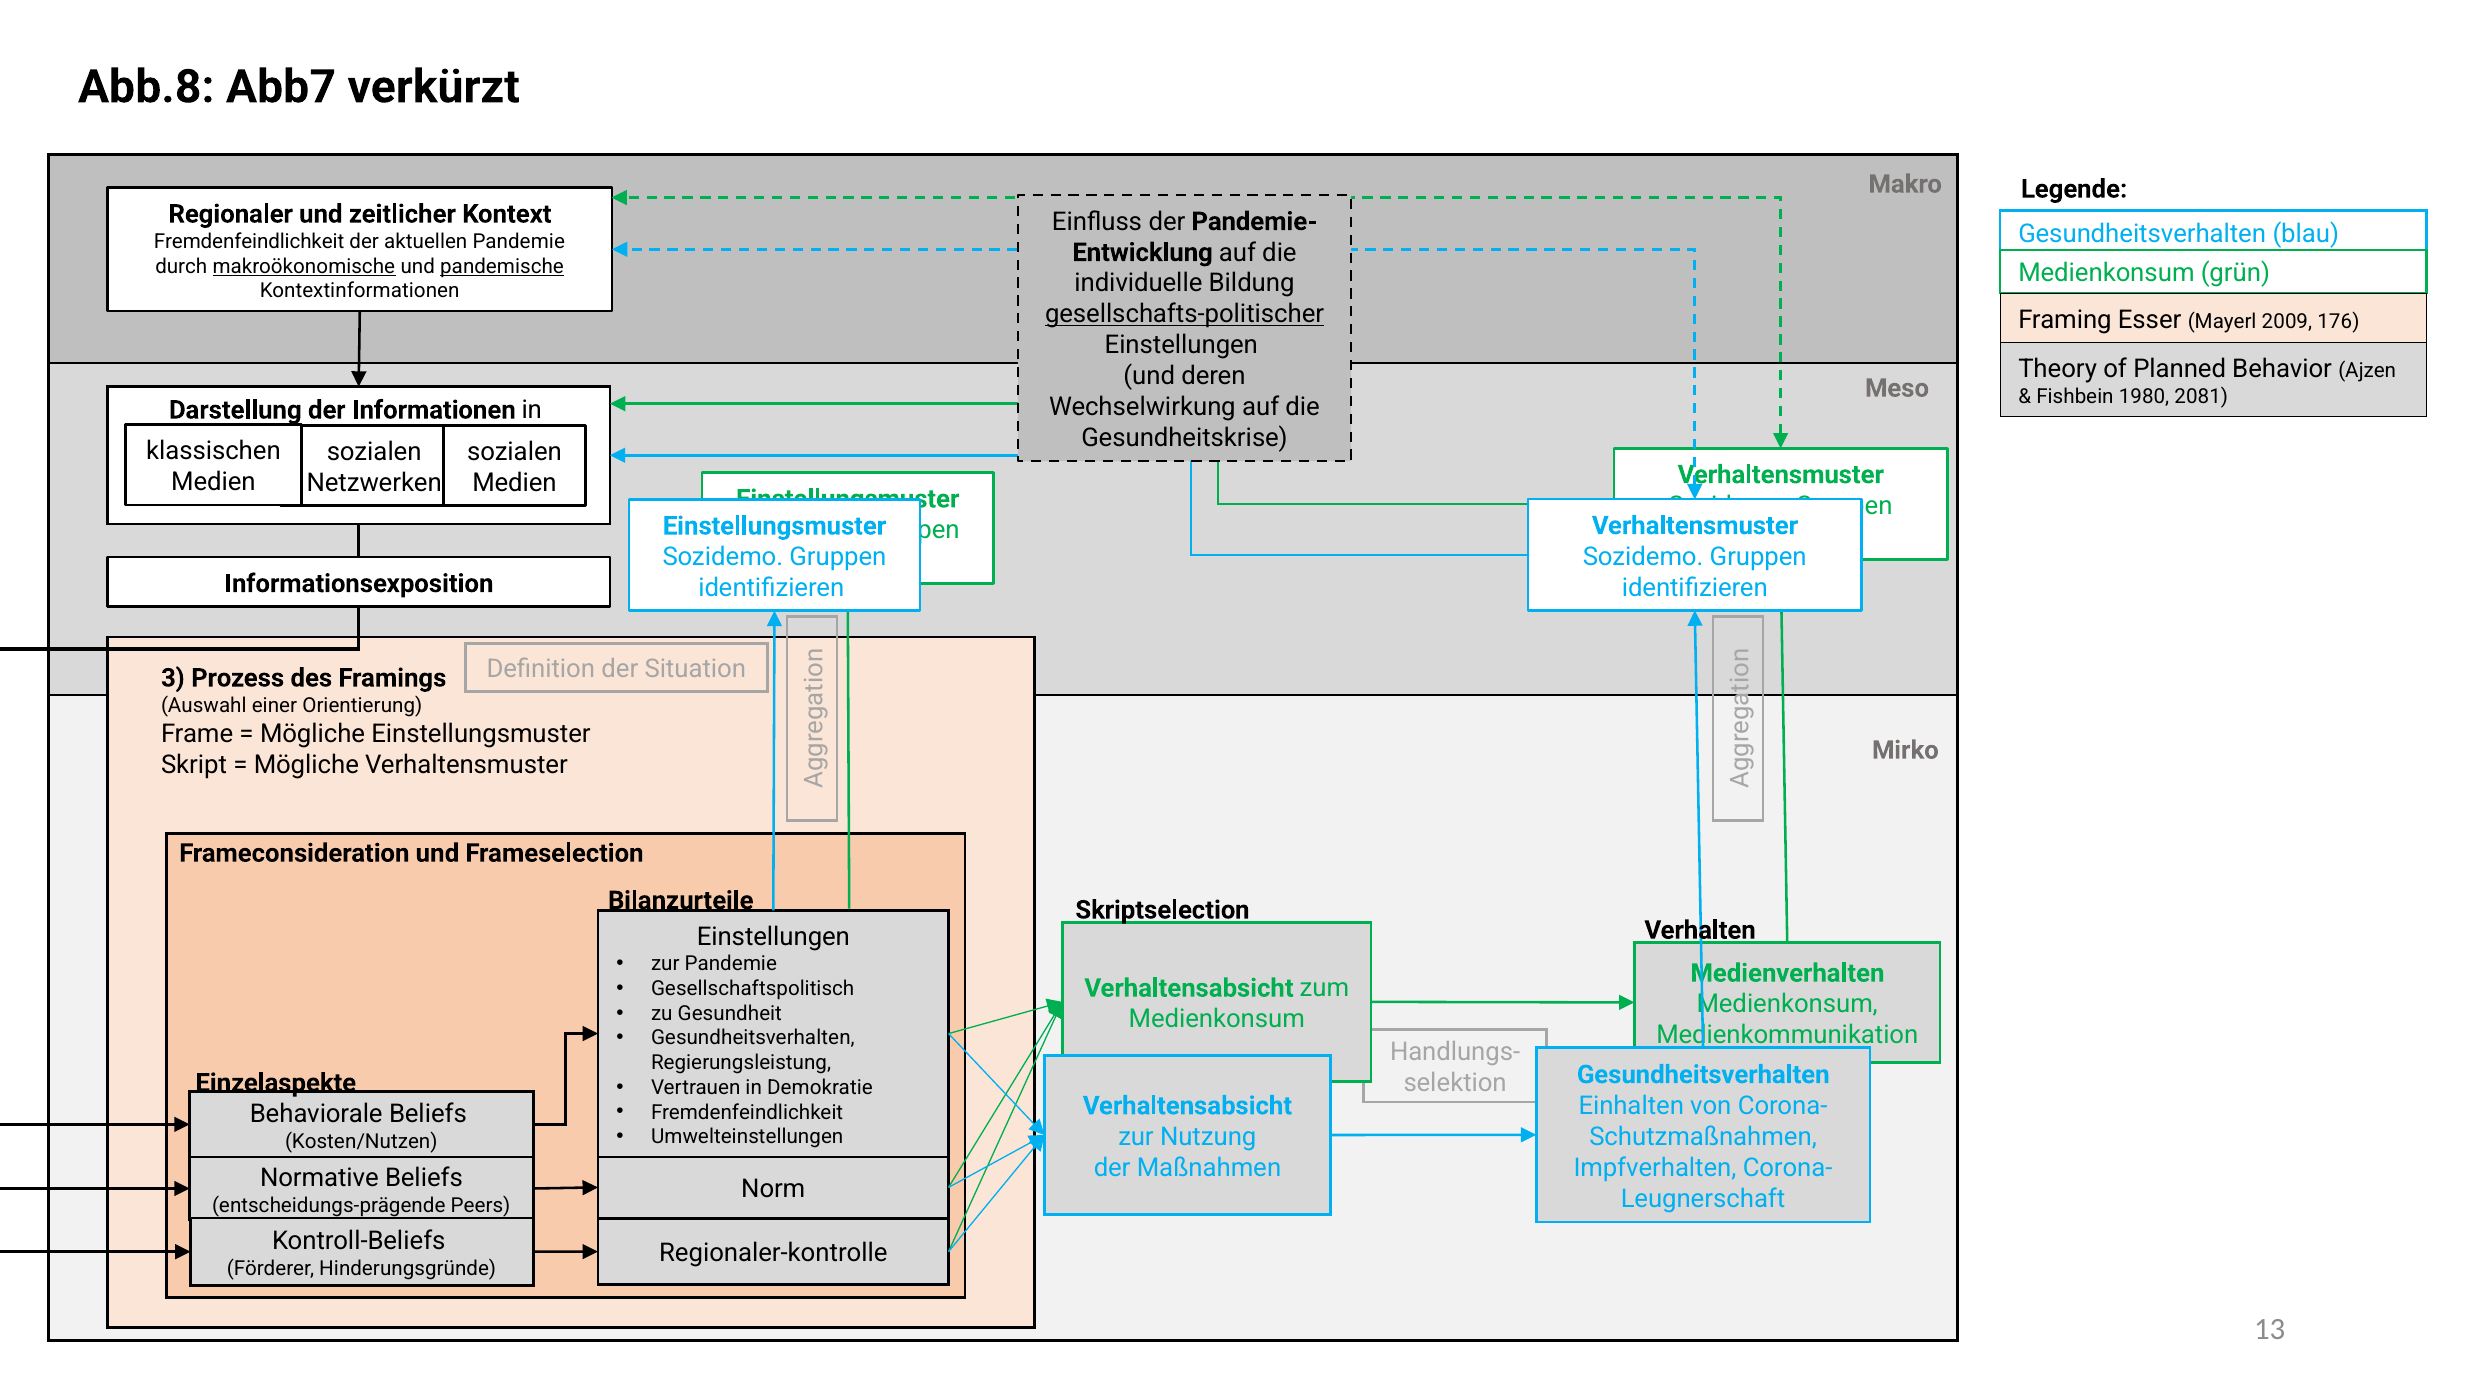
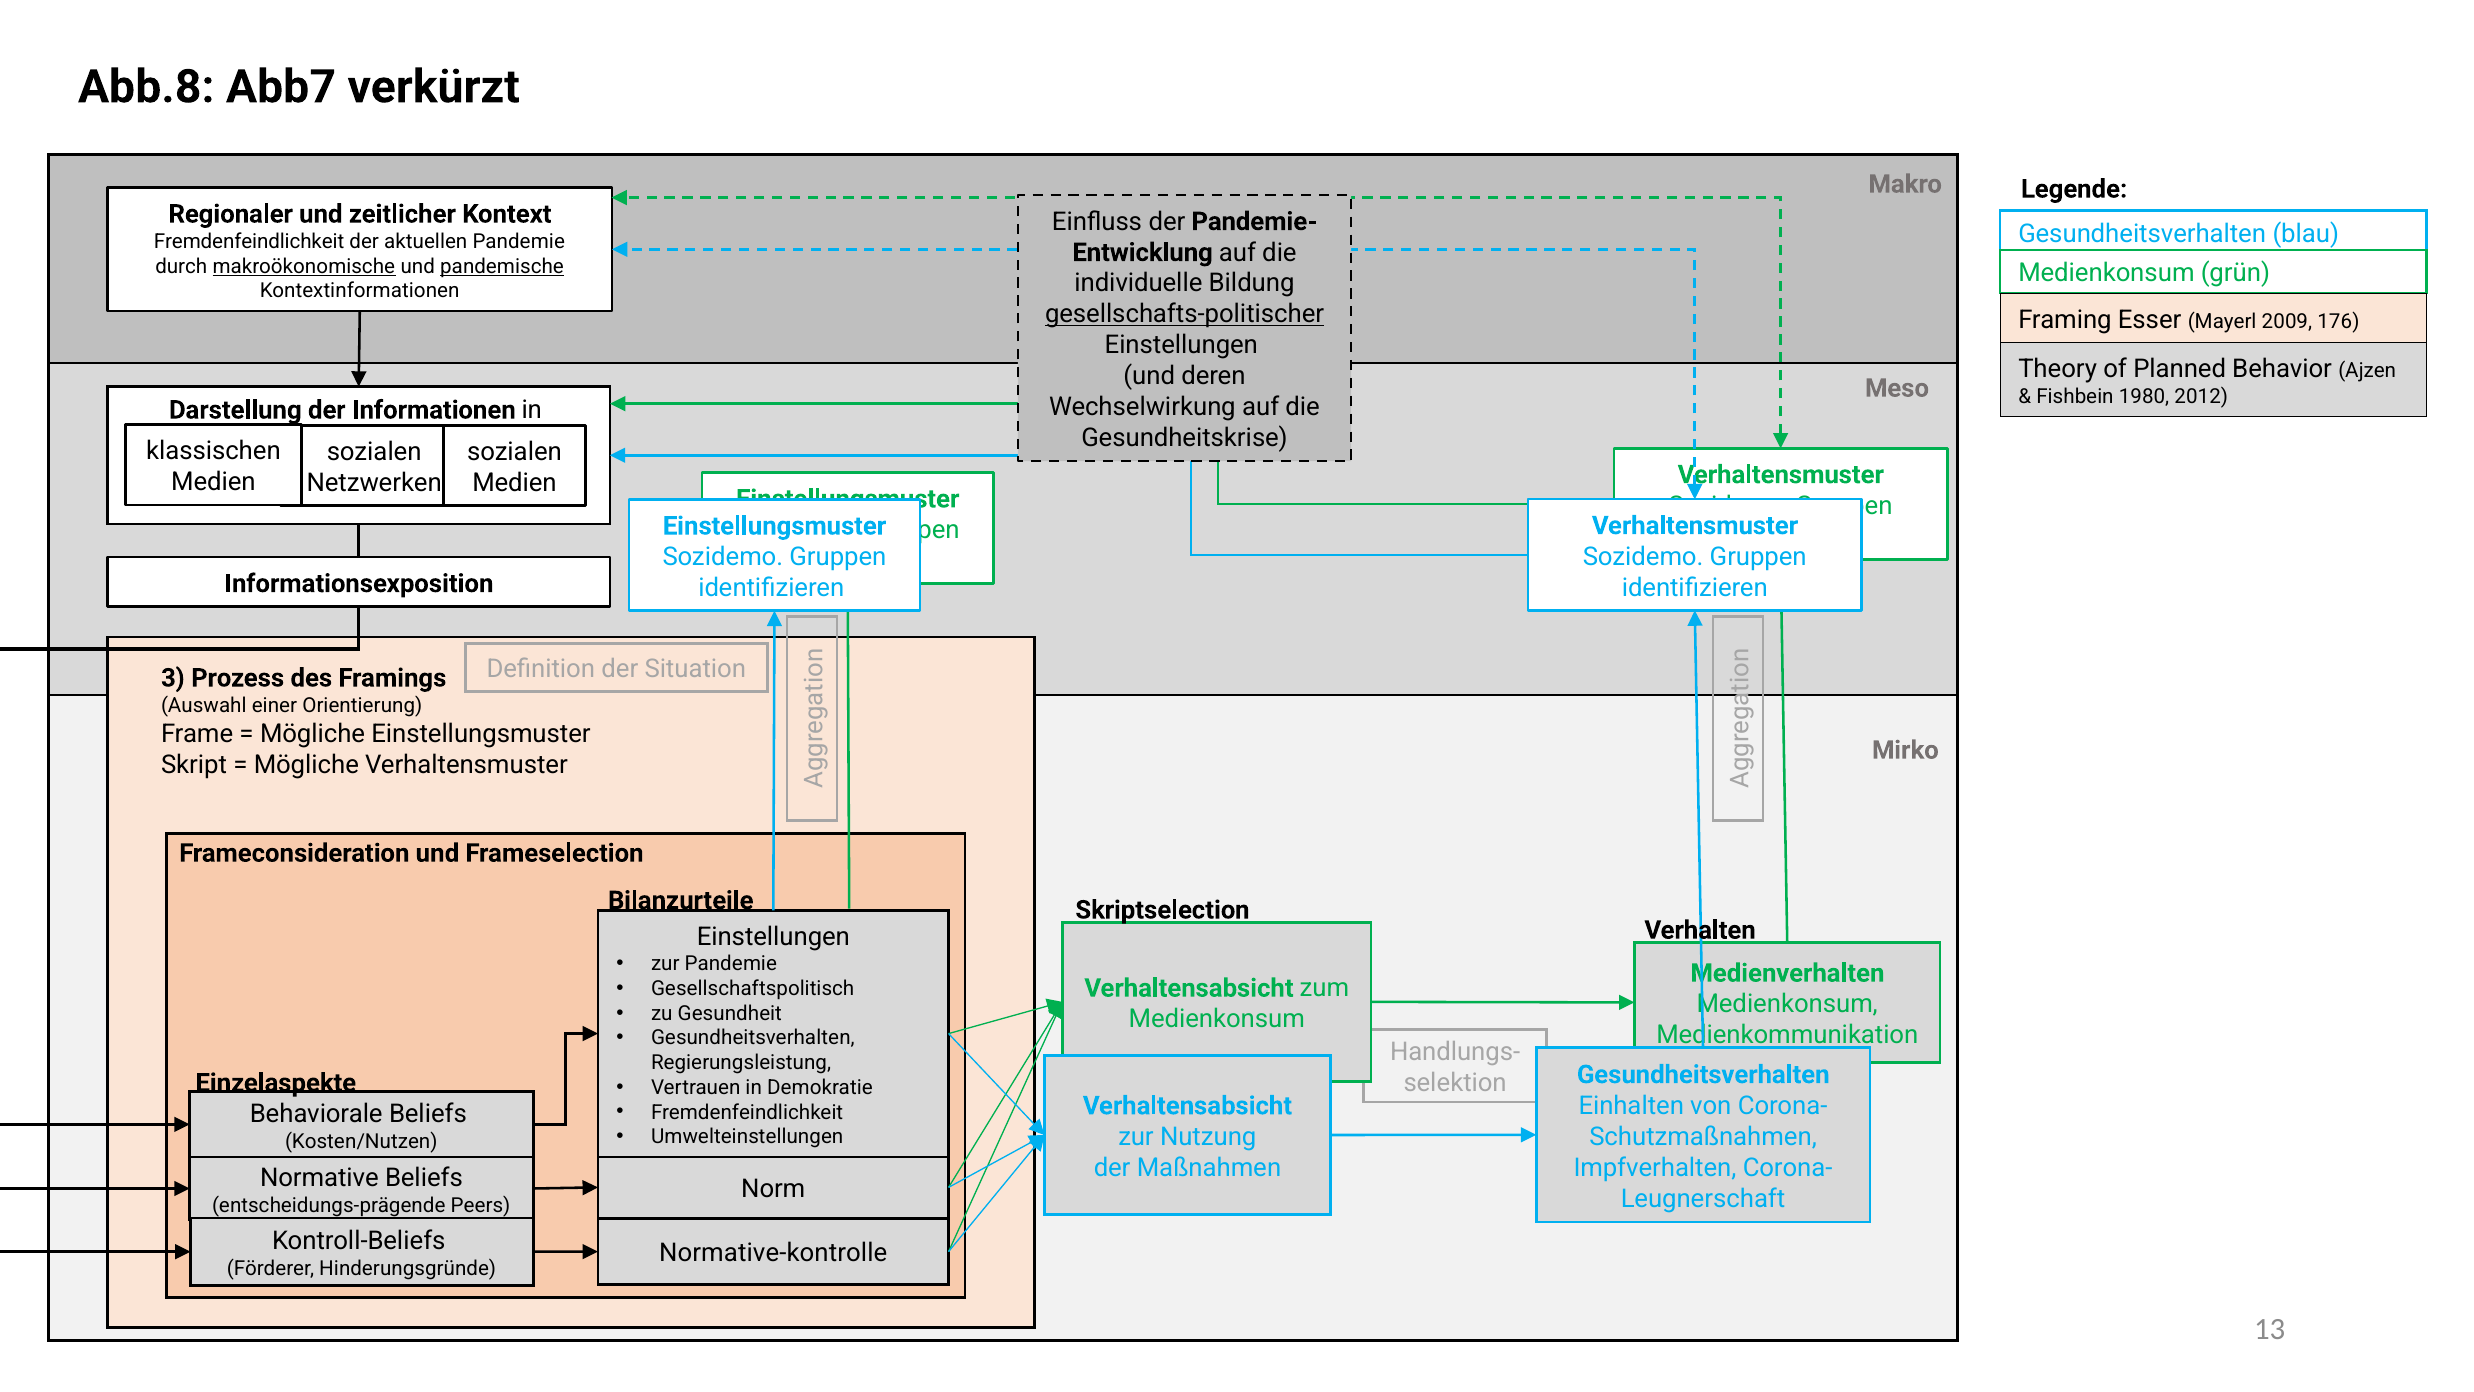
2081: 2081 -> 2012
Regionaler-kontrolle: Regionaler-kontrolle -> Normative-kontrolle
